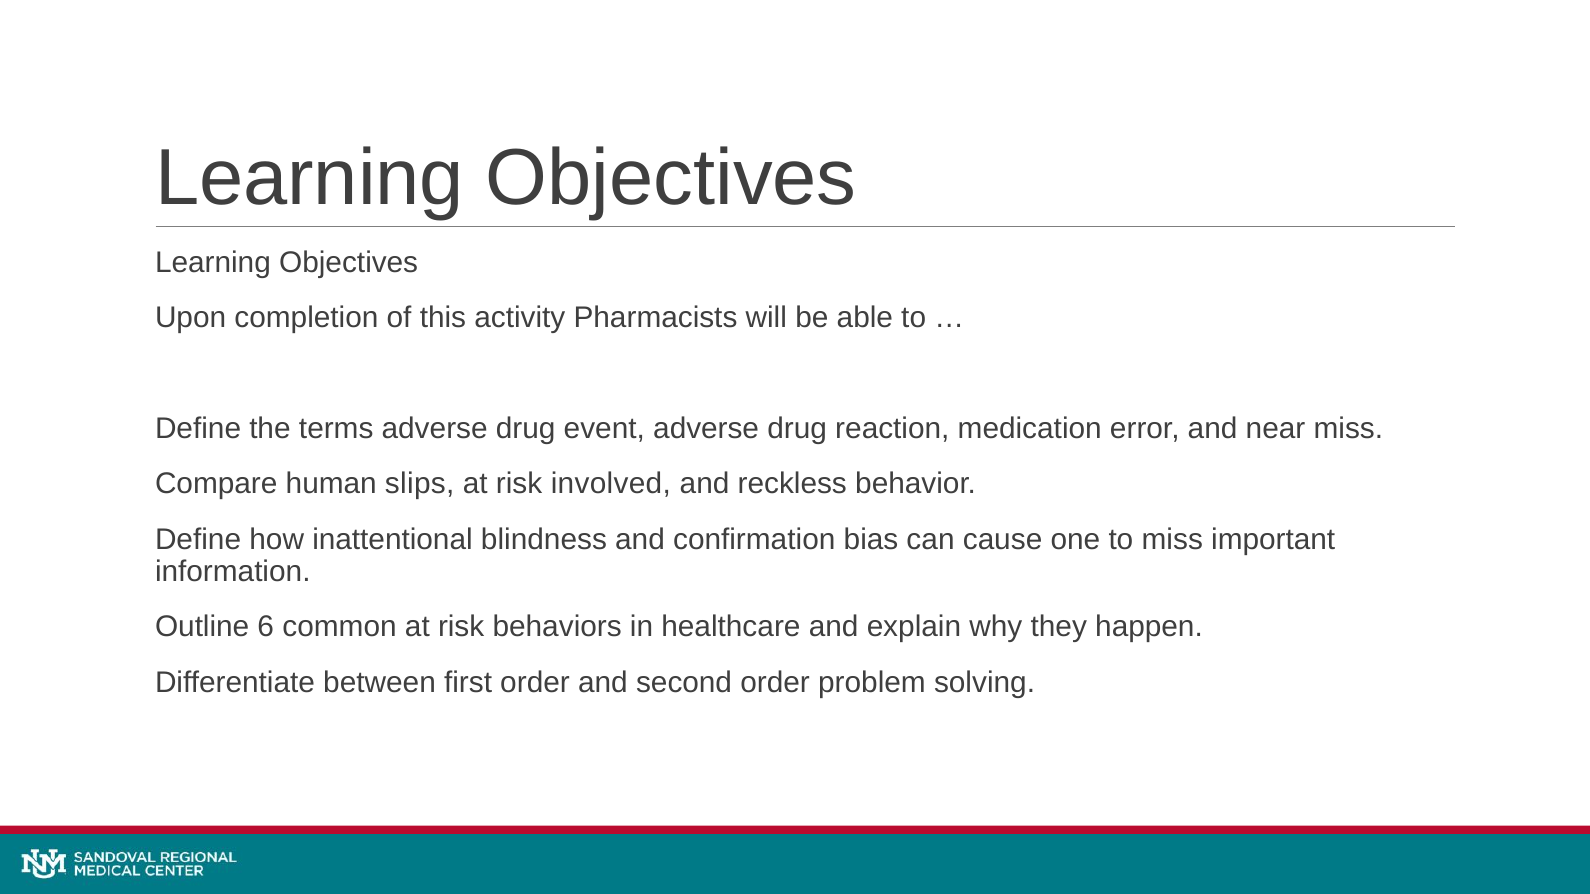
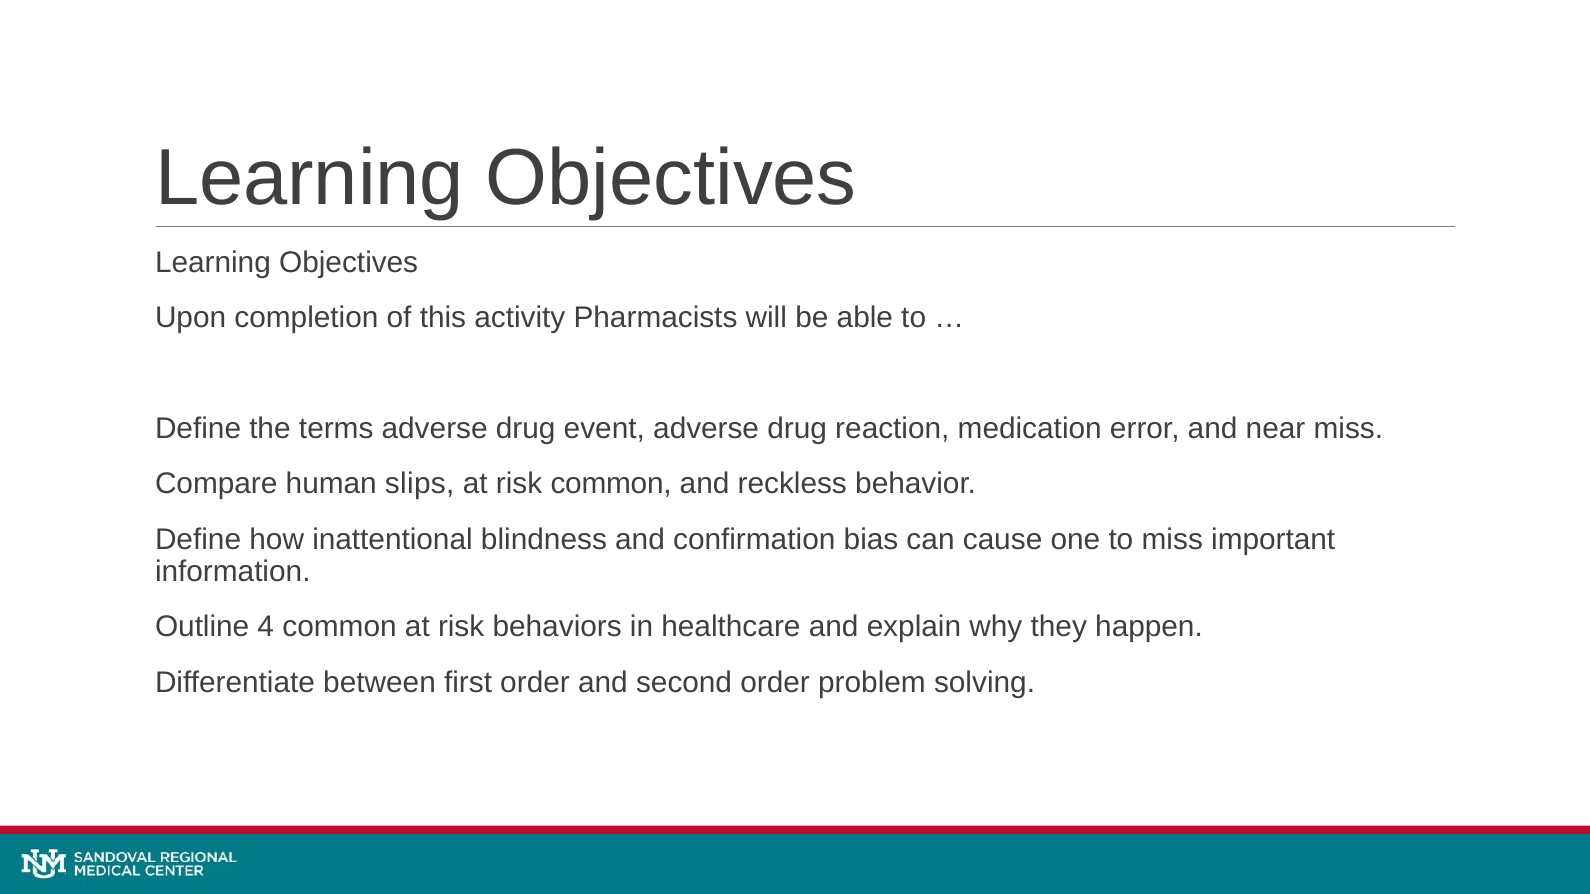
risk involved: involved -> common
6: 6 -> 4
